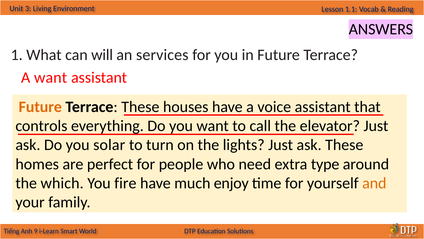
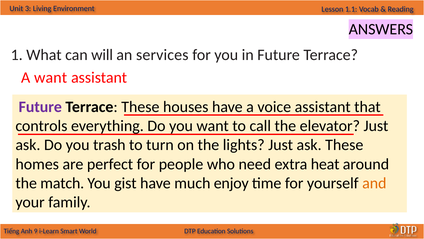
Future at (40, 107) colour: orange -> purple
solar: solar -> trash
type: type -> heat
which: which -> match
fire: fire -> gist
